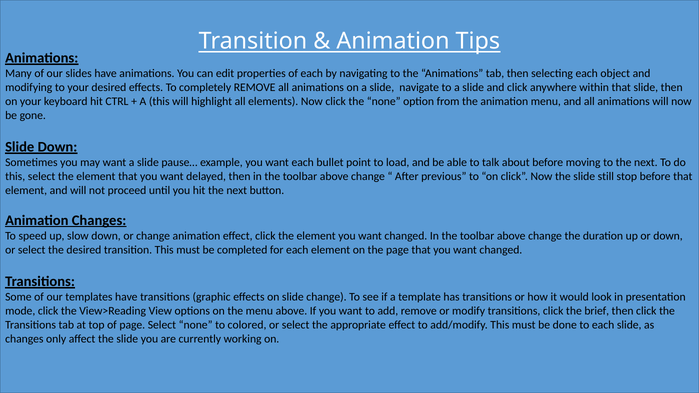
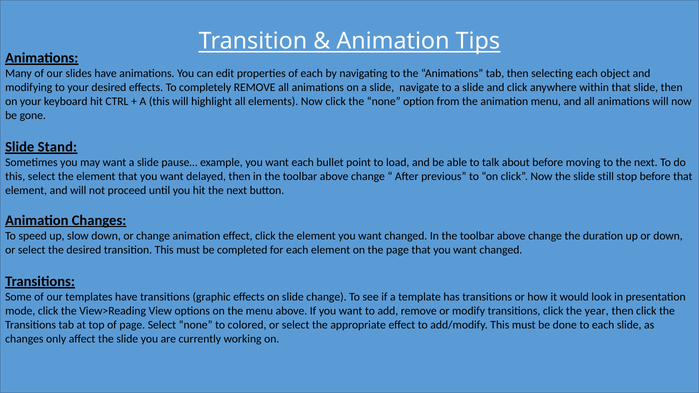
Slide Down: Down -> Stand
brief: brief -> year
